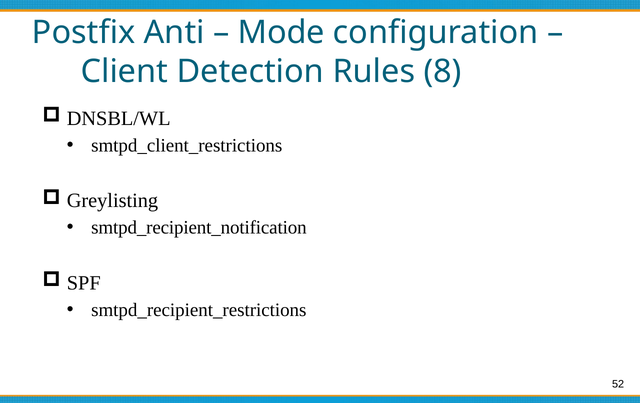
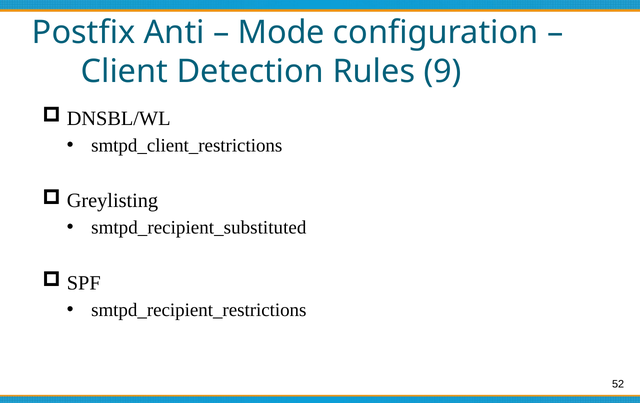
8: 8 -> 9
smtpd_recipient_notification: smtpd_recipient_notification -> smtpd_recipient_substituted
